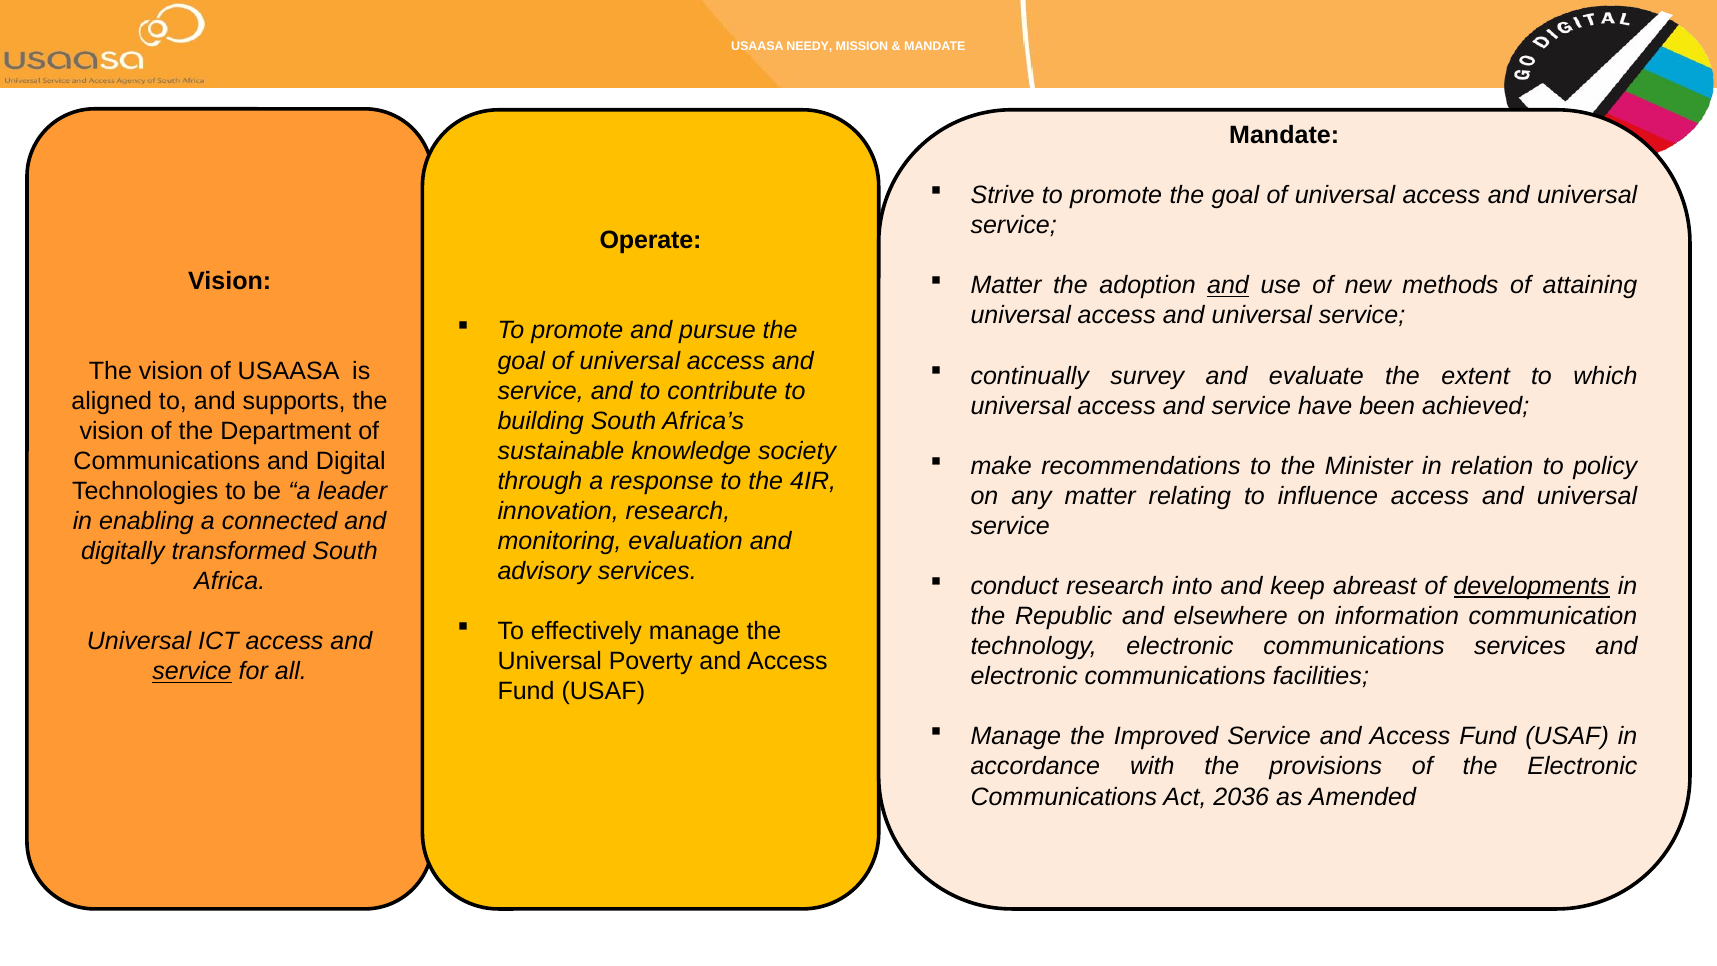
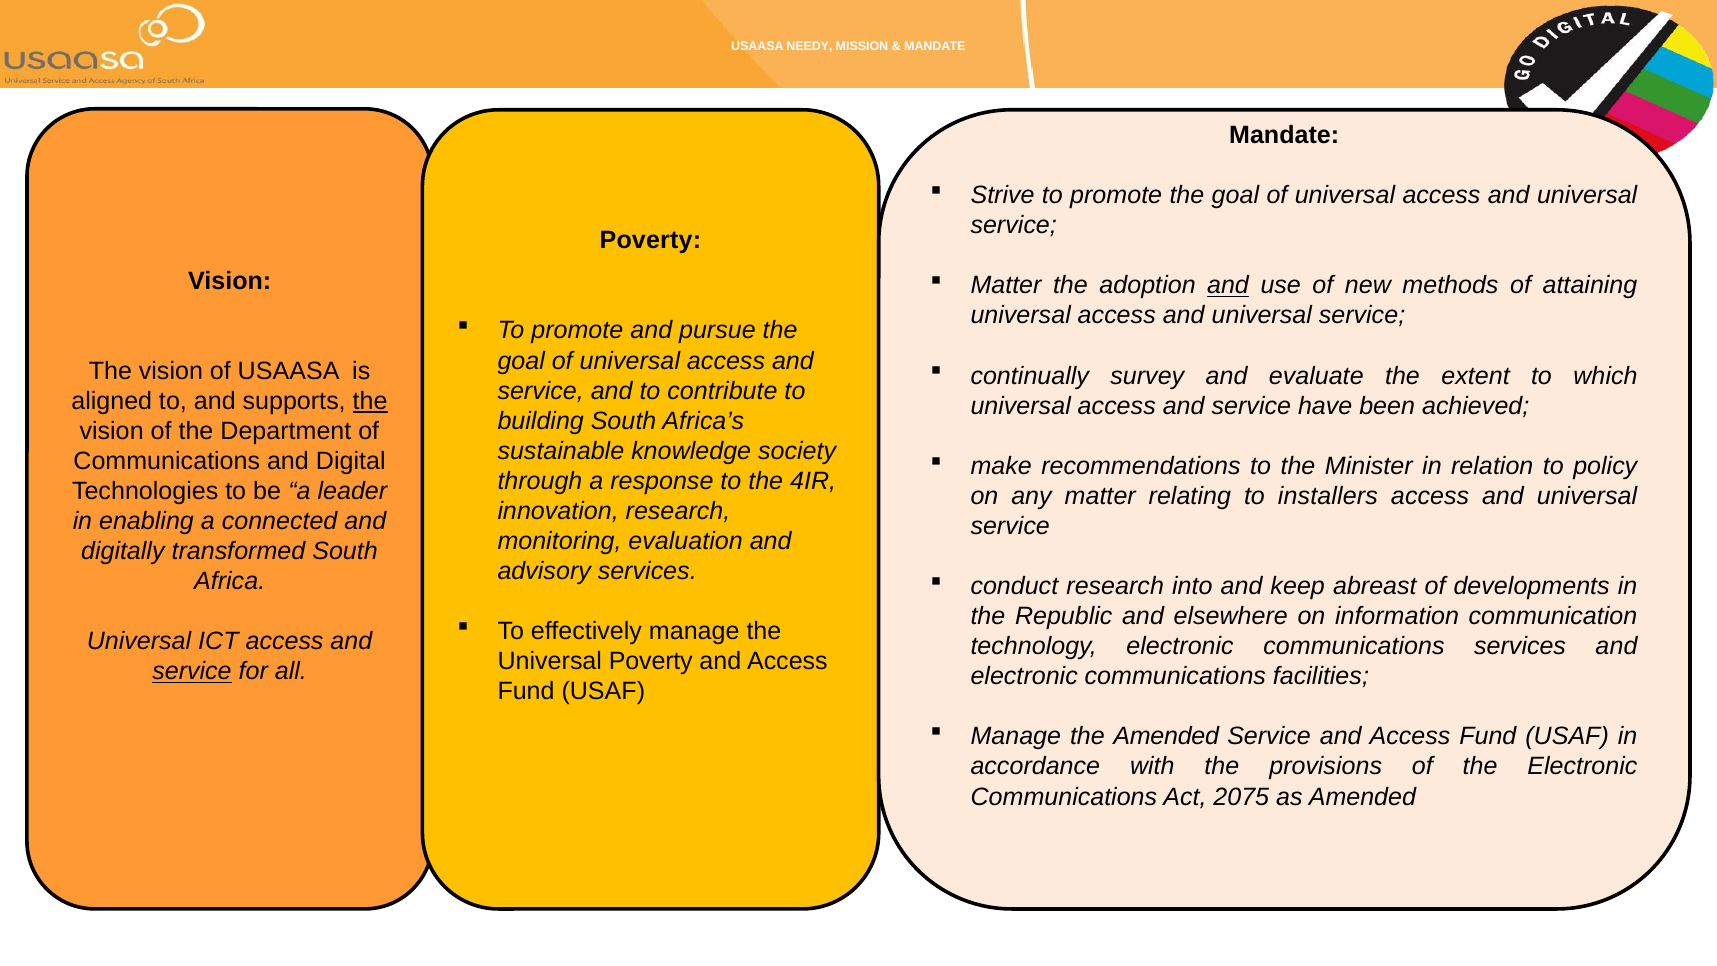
Operate at (651, 240): Operate -> Poverty
the at (370, 401) underline: none -> present
influence: influence -> installers
developments underline: present -> none
the Improved: Improved -> Amended
2036: 2036 -> 2075
